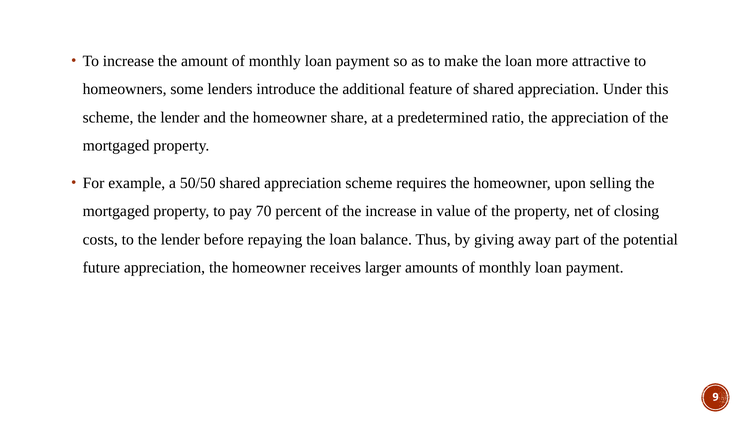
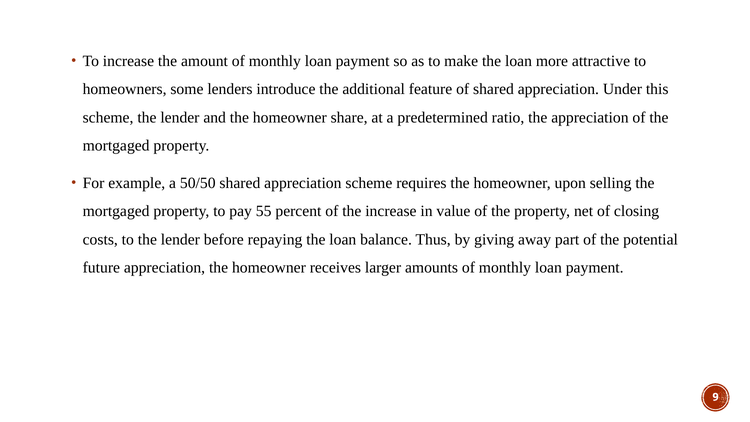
70: 70 -> 55
